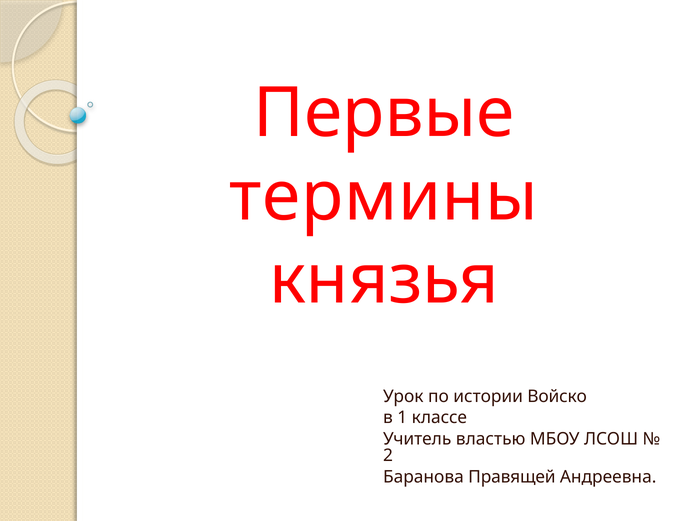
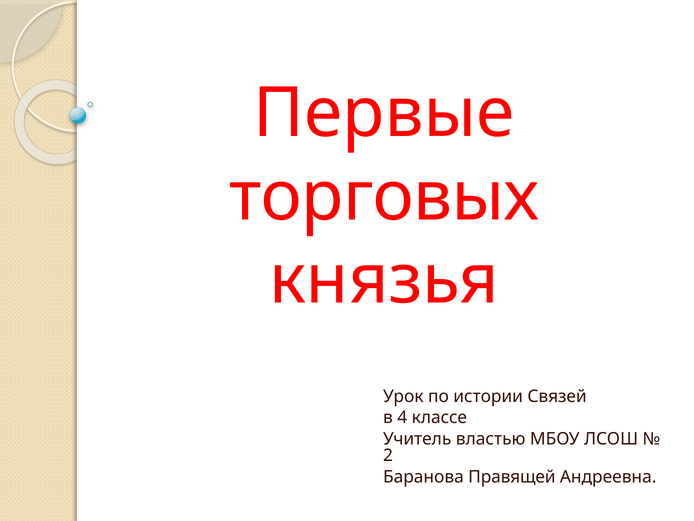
термины: термины -> торговых
Войско: Войско -> Связей
1: 1 -> 4
